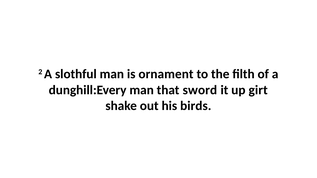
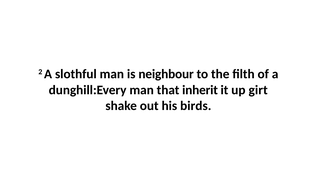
ornament: ornament -> neighbour
sword: sword -> inherit
